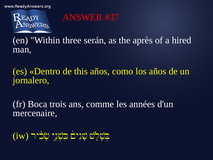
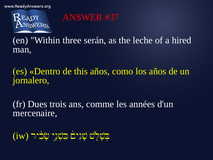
après: après -> leche
Boca: Boca -> Dues
